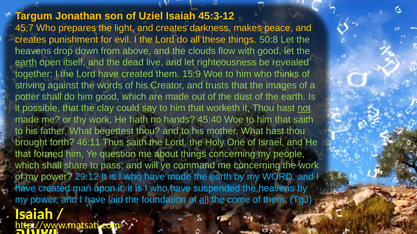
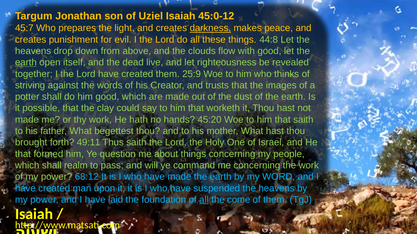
45:3-12: 45:3-12 -> 45:0-12
darkness underline: none -> present
50:8: 50:8 -> 44:8
15:9: 15:9 -> 25:9
not underline: present -> none
45:40: 45:40 -> 45:20
46:11: 46:11 -> 49:11
share: share -> realm
29:12: 29:12 -> 68:12
